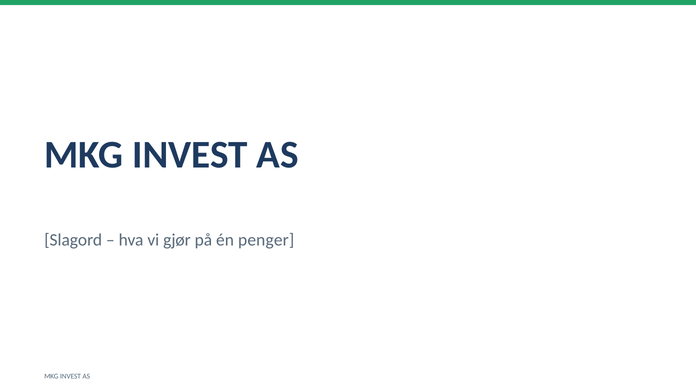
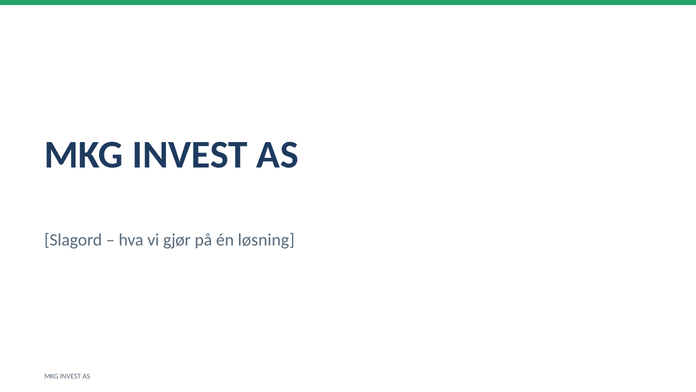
penger: penger -> løsning
